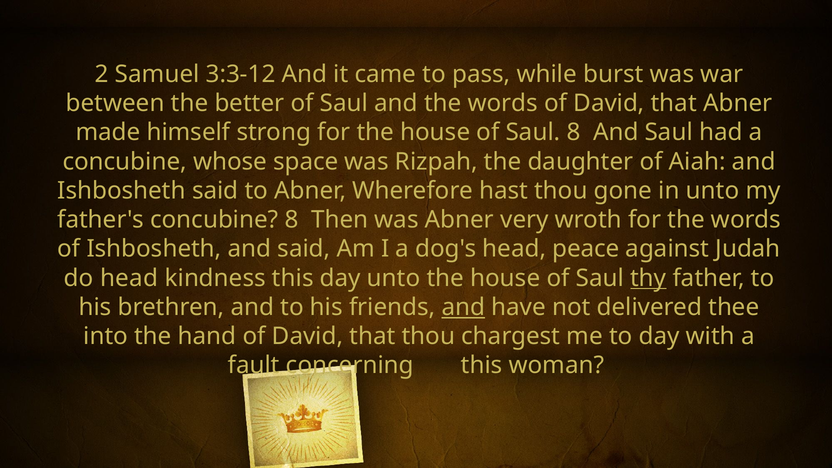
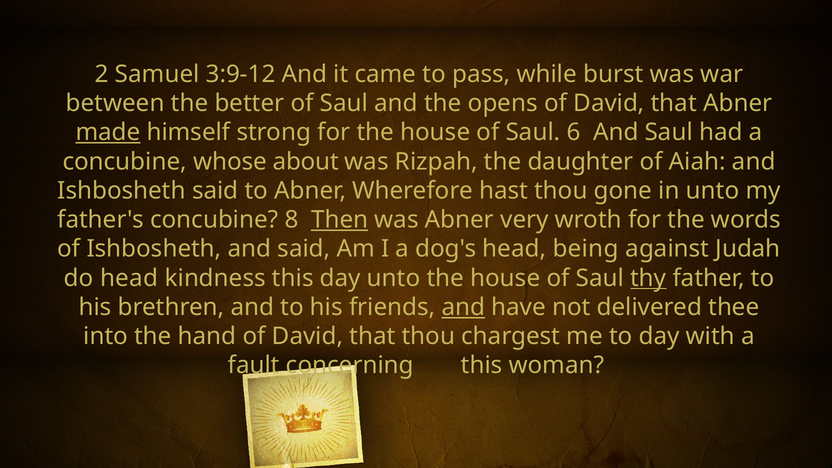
3:3-12: 3:3-12 -> 3:9-12
and the words: words -> opens
made underline: none -> present
Saul 8: 8 -> 6
space: space -> about
Then underline: none -> present
peace: peace -> being
